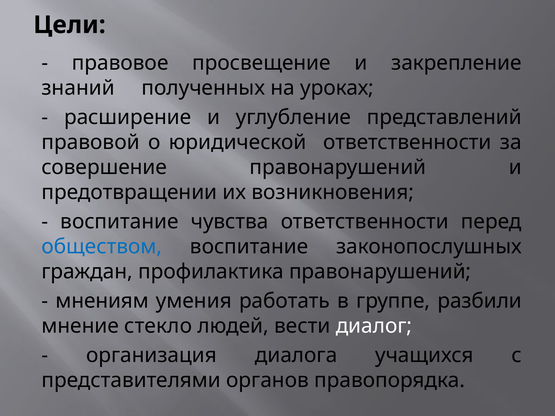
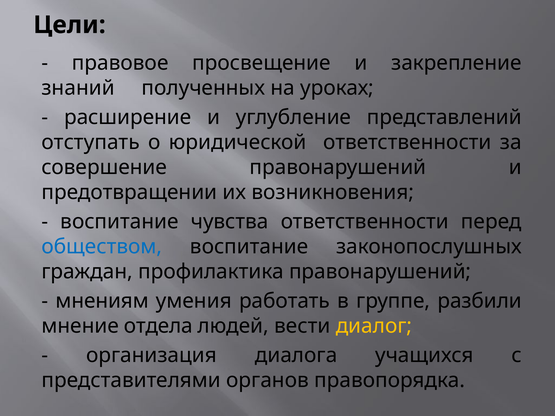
правовой: правовой -> отступать
стекло: стекло -> отдела
диалог colour: white -> yellow
